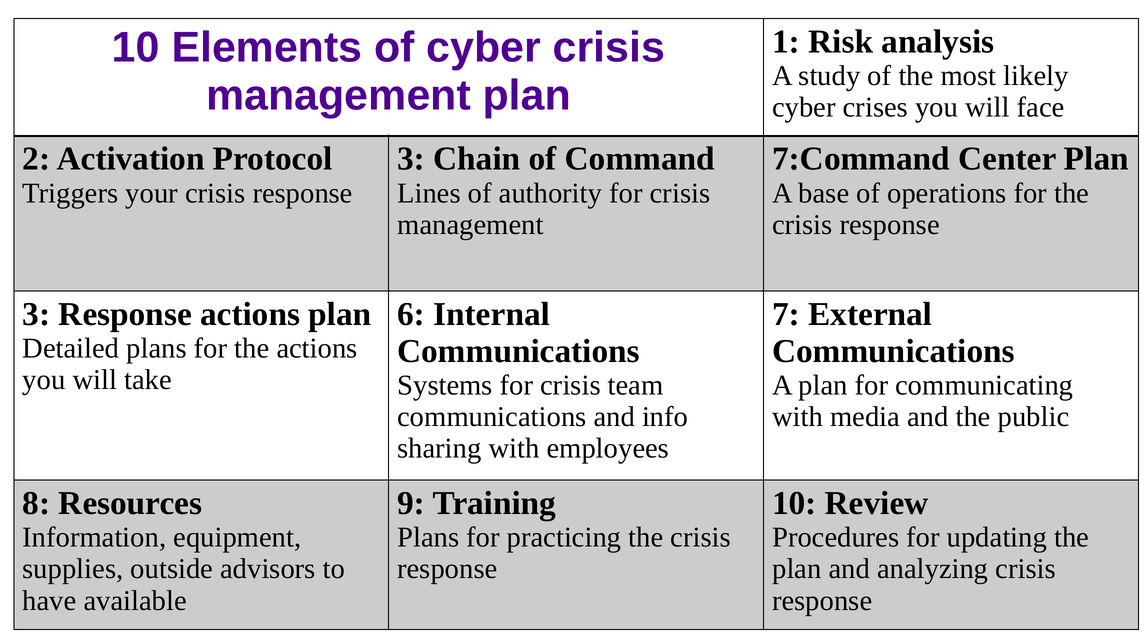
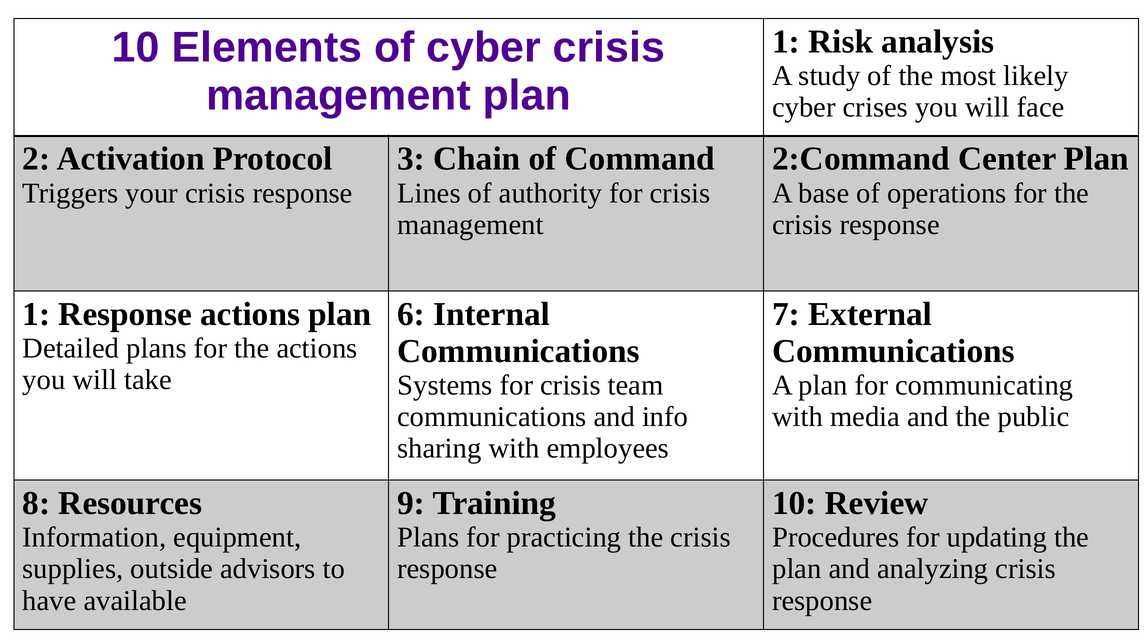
7:Command: 7:Command -> 2:Command
3 at (36, 314): 3 -> 1
